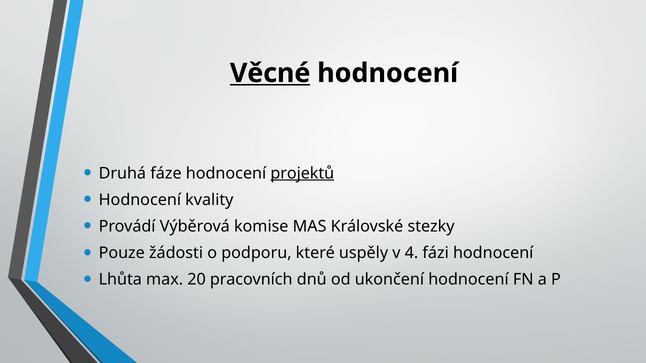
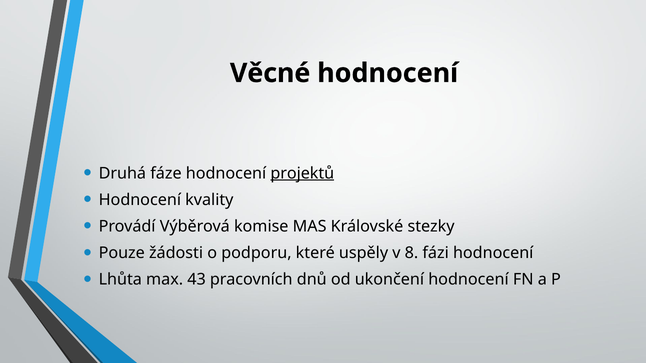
Věcné underline: present -> none
4: 4 -> 8
20: 20 -> 43
